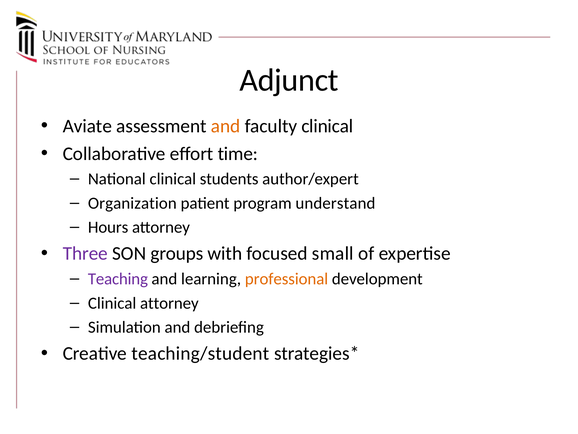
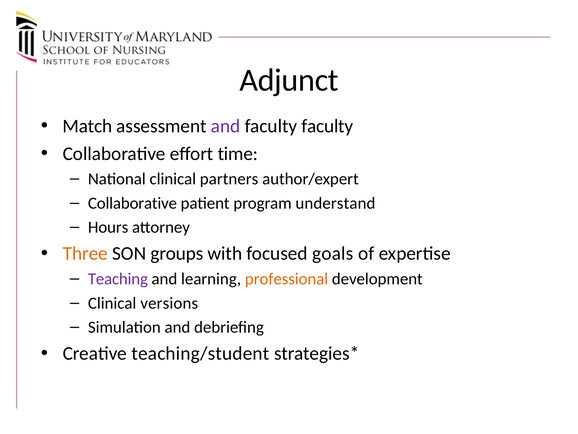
Aviate: Aviate -> Match
and at (226, 126) colour: orange -> purple
faculty clinical: clinical -> faculty
students: students -> partners
Organization at (132, 203): Organization -> Collaborative
Three colour: purple -> orange
small: small -> goals
Clinical attorney: attorney -> versions
